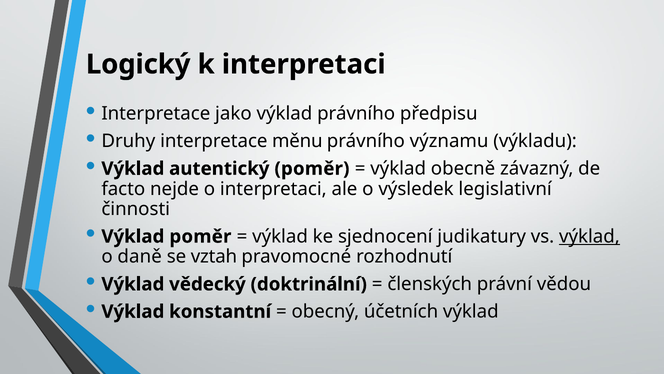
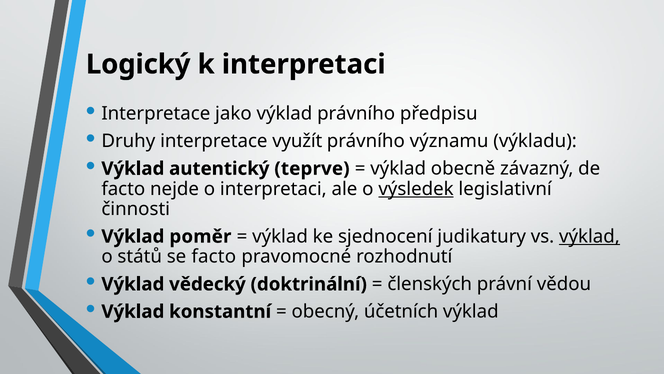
měnu: měnu -> využít
autentický poměr: poměr -> teprve
výsledek underline: none -> present
daně: daně -> států
se vztah: vztah -> facto
